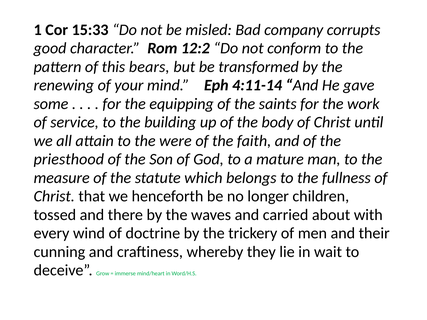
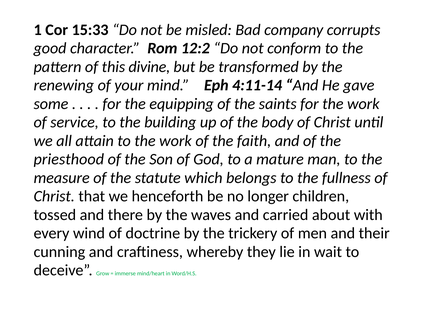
bears: bears -> divine
to the were: were -> work
